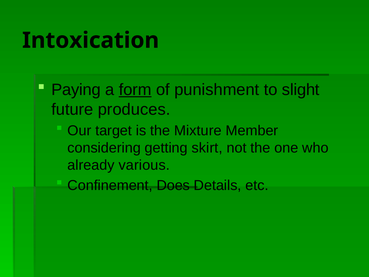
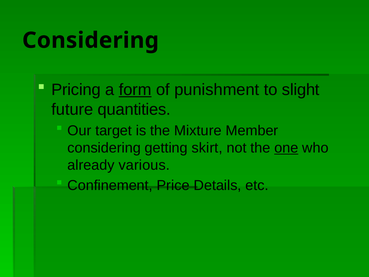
Intoxication at (91, 40): Intoxication -> Considering
Paying: Paying -> Pricing
produces: produces -> quantities
one underline: none -> present
Does: Does -> Price
